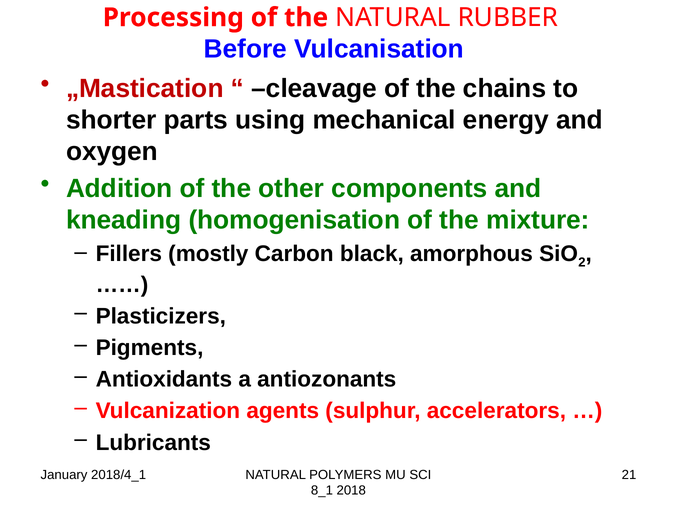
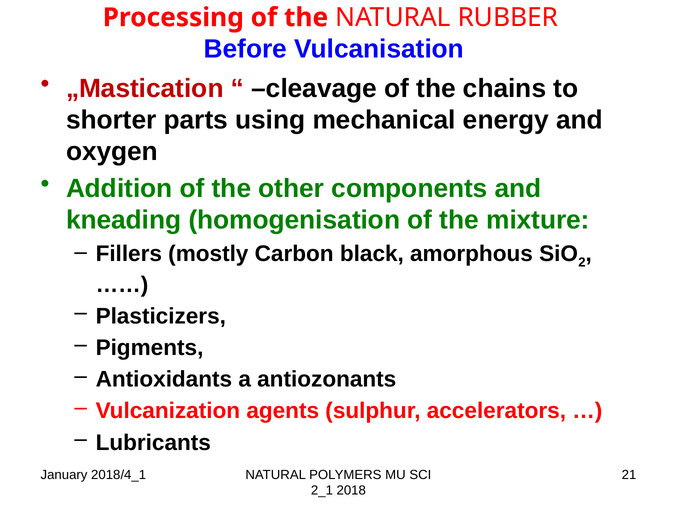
8_1: 8_1 -> 2_1
